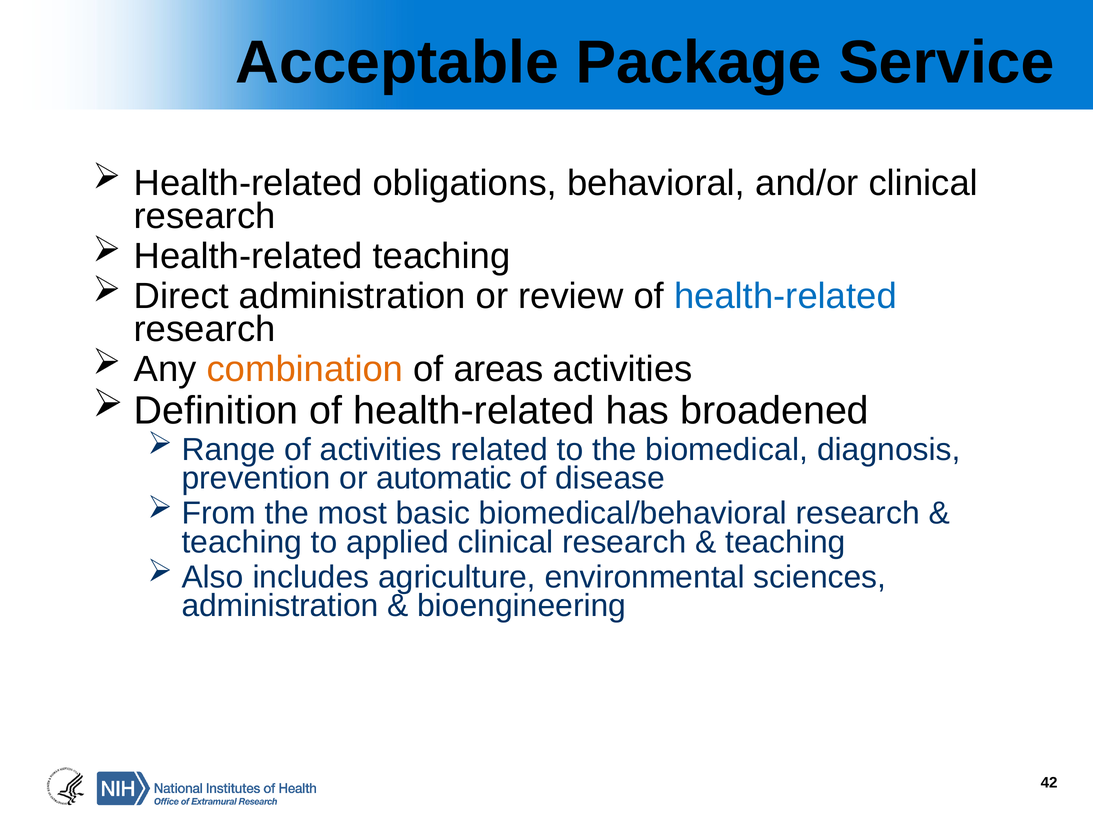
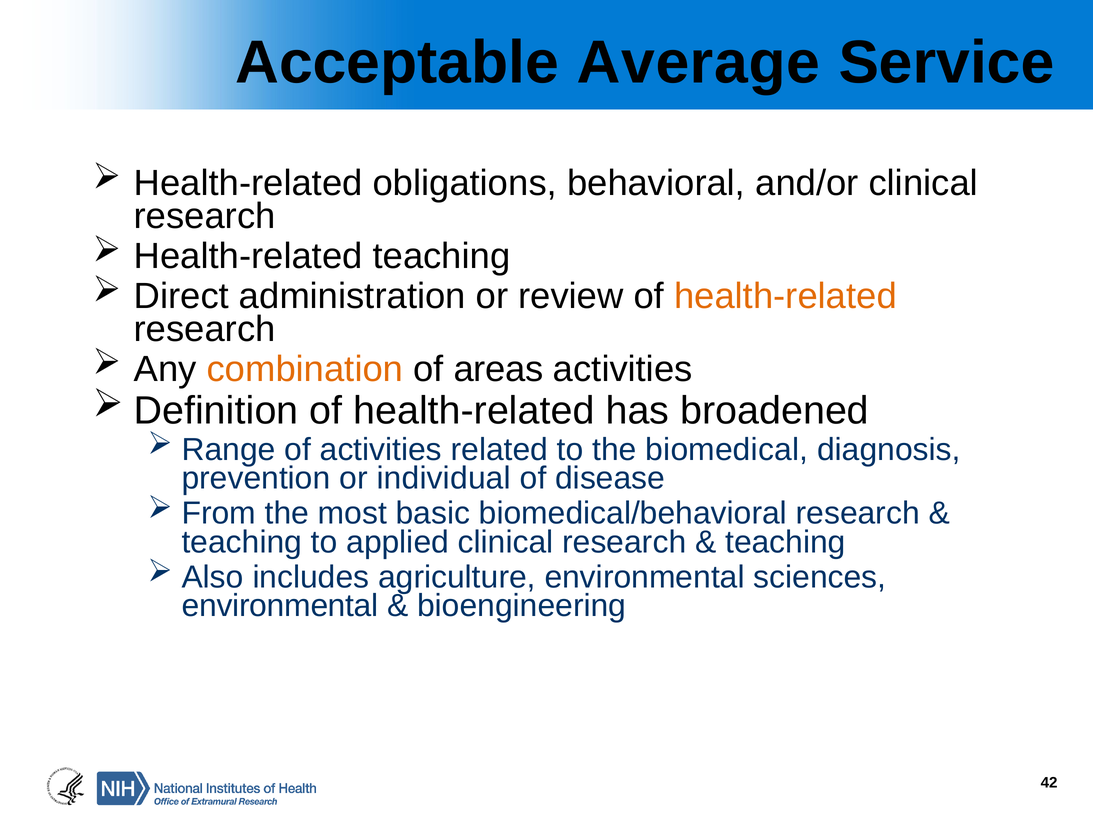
Package: Package -> Average
health-related at (785, 297) colour: blue -> orange
automatic: automatic -> individual
administration at (280, 606): administration -> environmental
